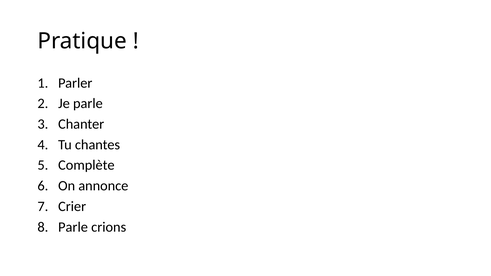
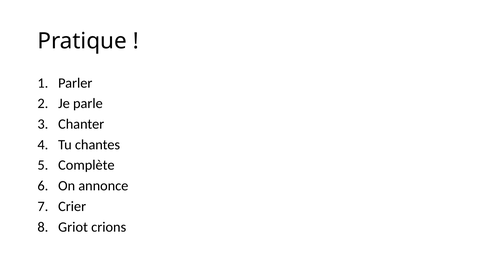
Parle at (73, 227): Parle -> Griot
